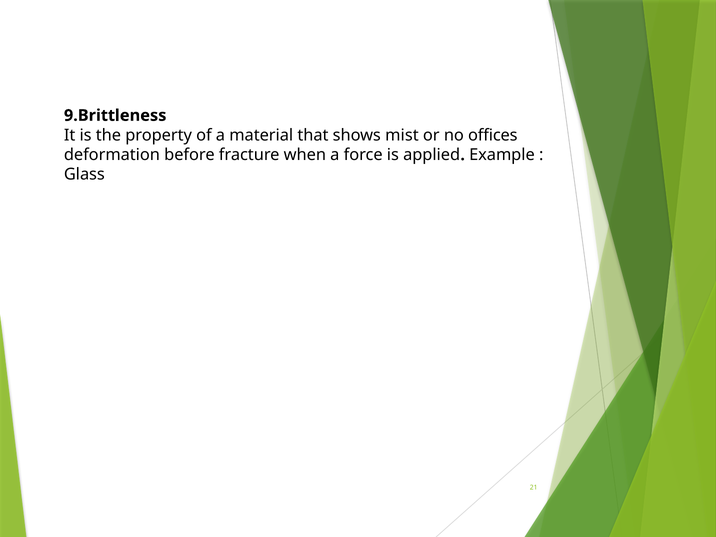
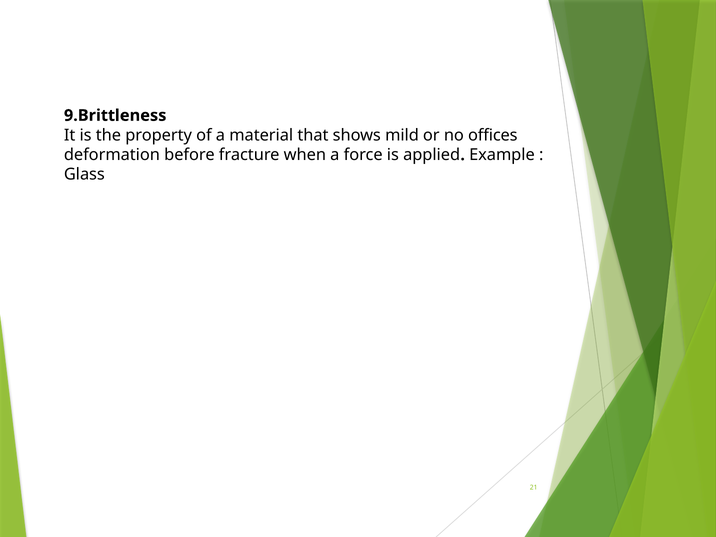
mist: mist -> mild
